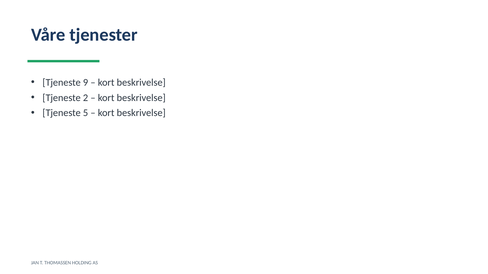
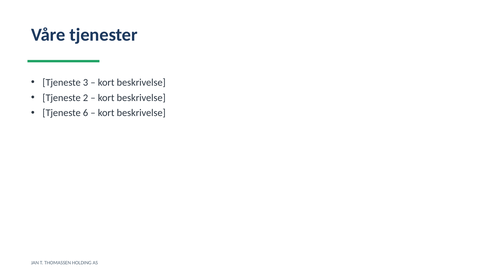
9: 9 -> 3
5: 5 -> 6
